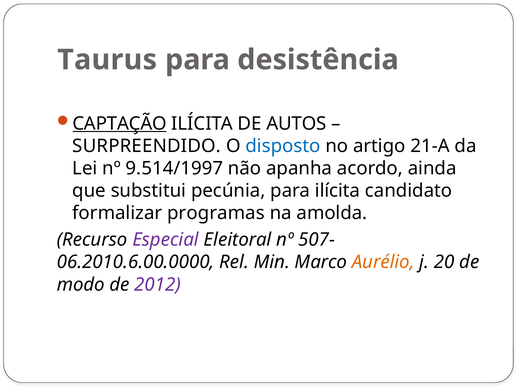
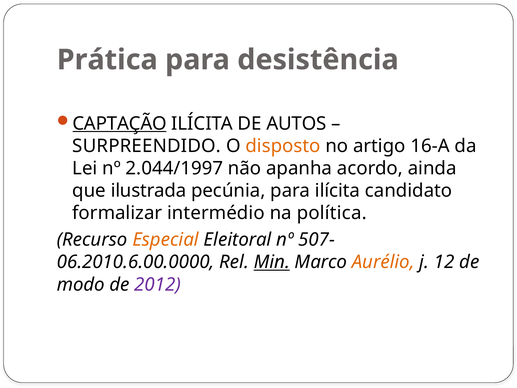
Taurus: Taurus -> Prática
disposto colour: blue -> orange
21-A: 21-A -> 16-A
9.514/1997: 9.514/1997 -> 2.044/1997
substitui: substitui -> ilustrada
programas: programas -> intermédio
amolda: amolda -> política
Especial colour: purple -> orange
Min underline: none -> present
20: 20 -> 12
